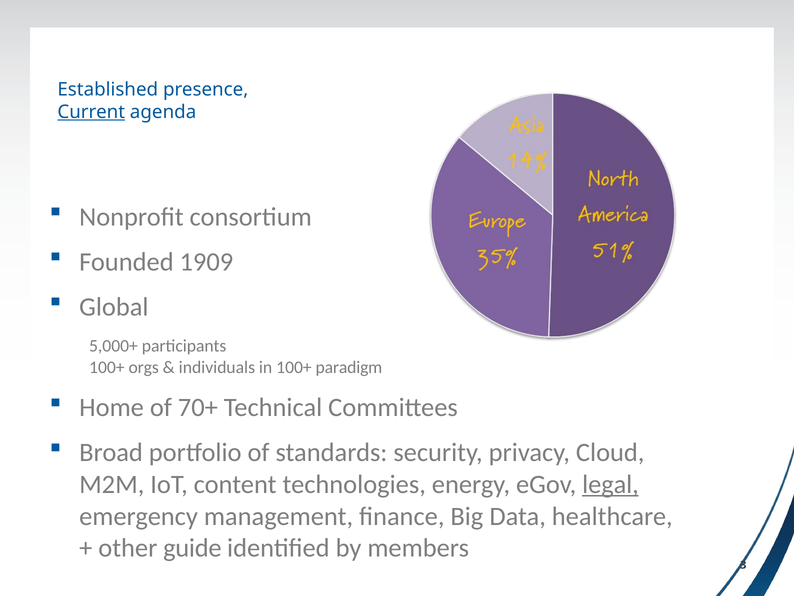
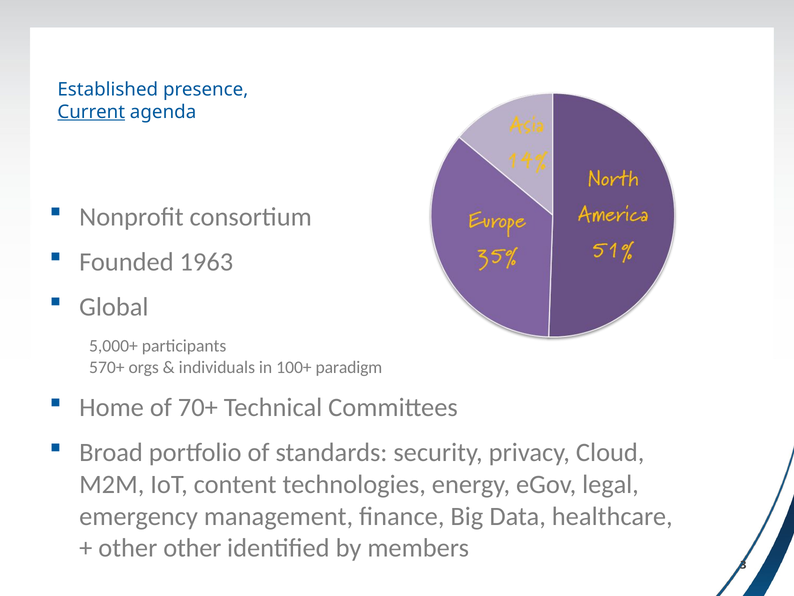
1909: 1909 -> 1963
100+ at (107, 367): 100+ -> 570+
legal underline: present -> none
other guide: guide -> other
